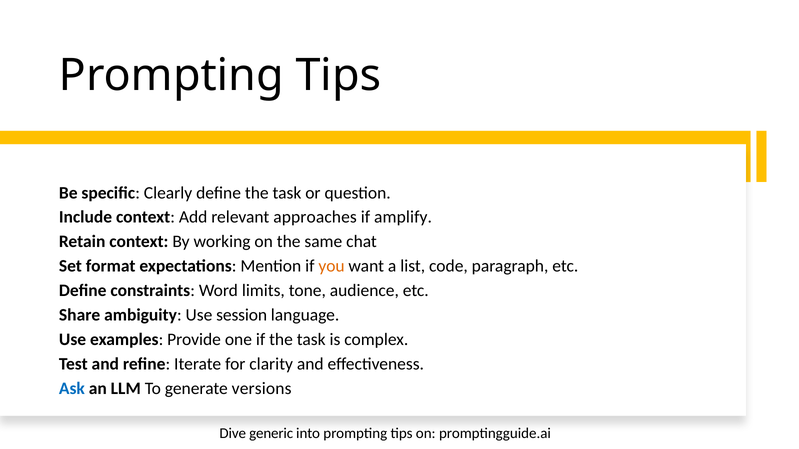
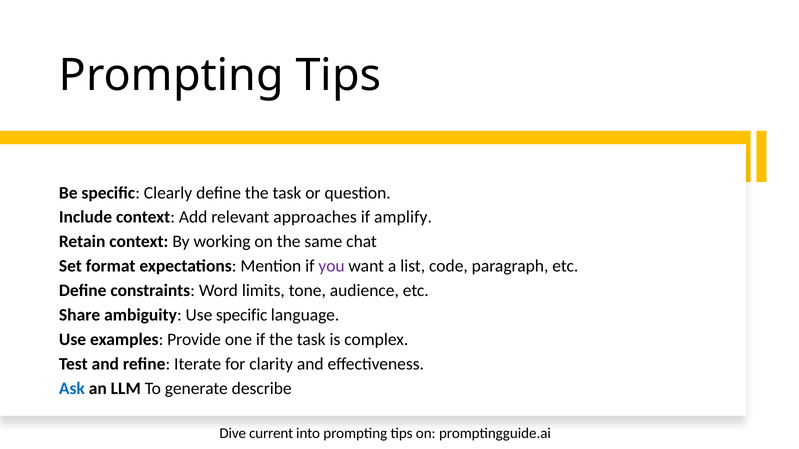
you colour: orange -> purple
Use session: session -> specific
versions: versions -> describe
generic: generic -> current
